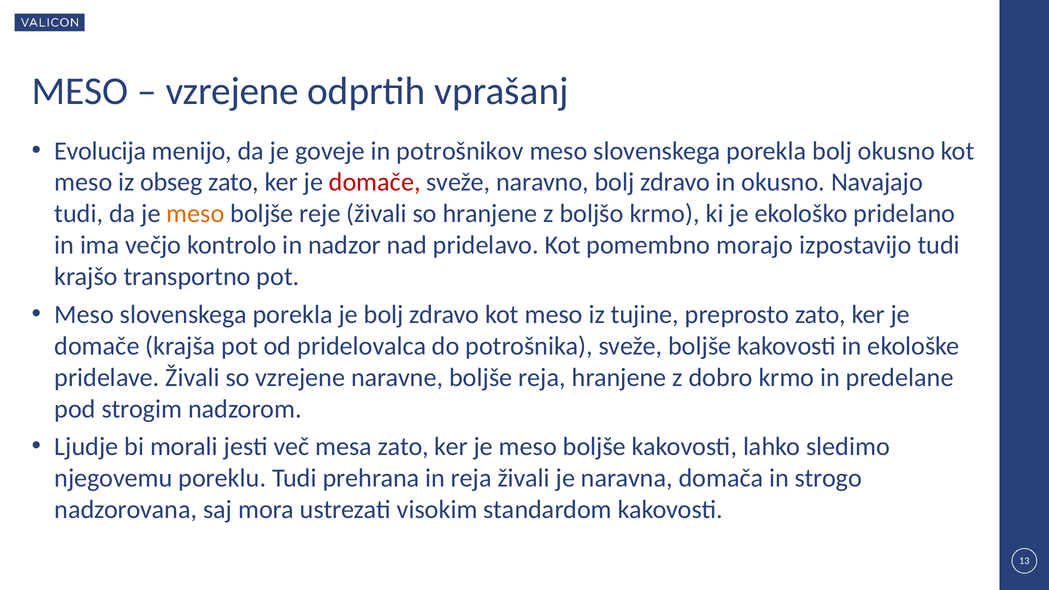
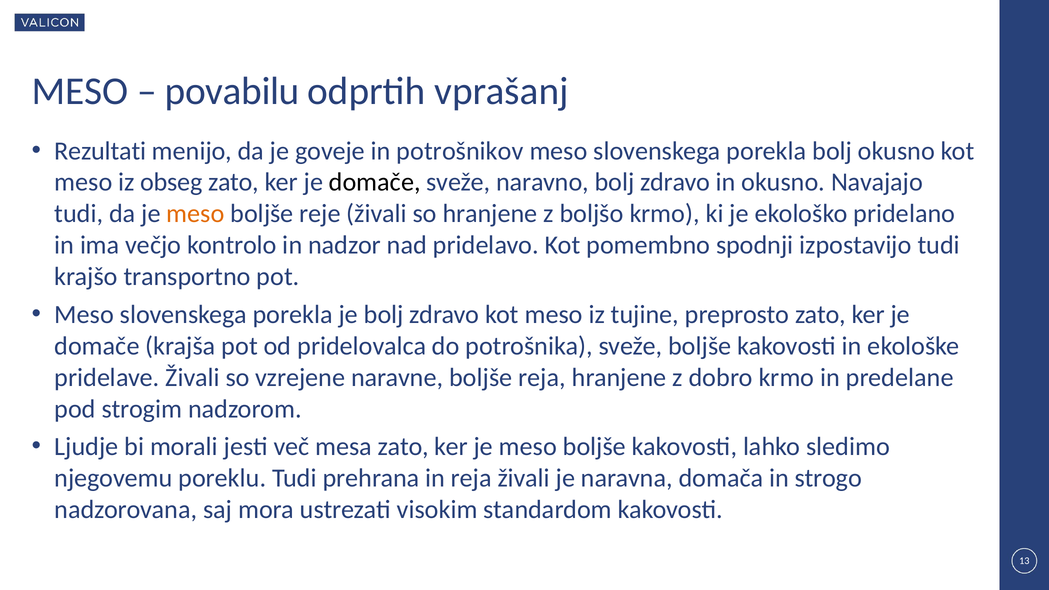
vzrejene at (232, 91): vzrejene -> povabilu
Evolucija: Evolucija -> Rezultati
domače at (375, 182) colour: red -> black
morajo: morajo -> spodnji
